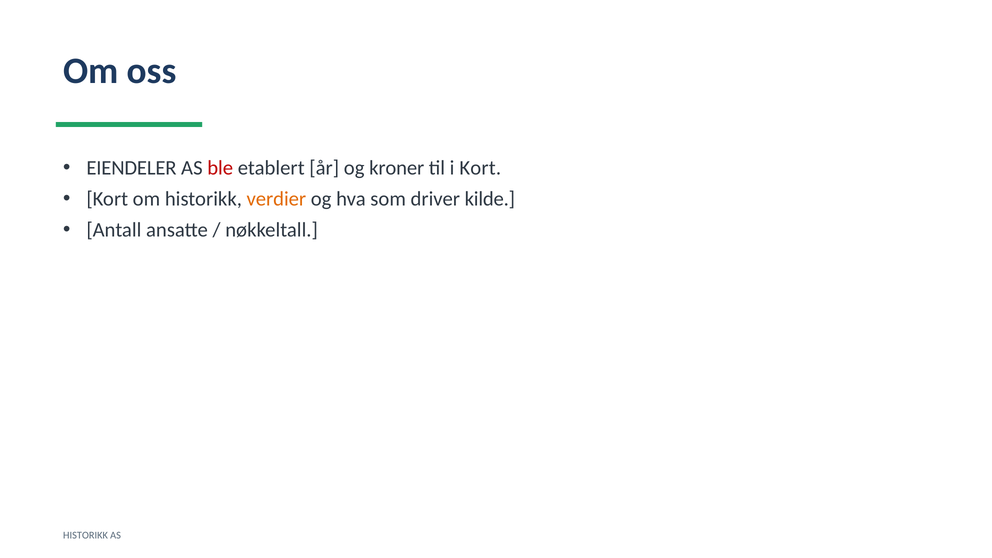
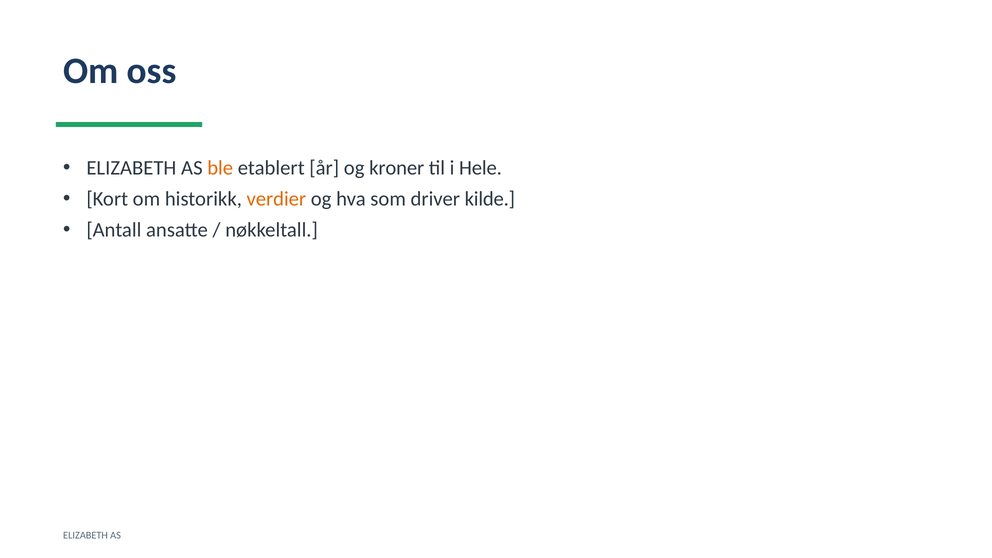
EIENDELER at (131, 168): EIENDELER -> ELIZABETH
ble colour: red -> orange
i Kort: Kort -> Hele
HISTORIKK at (86, 535): HISTORIKK -> ELIZABETH
